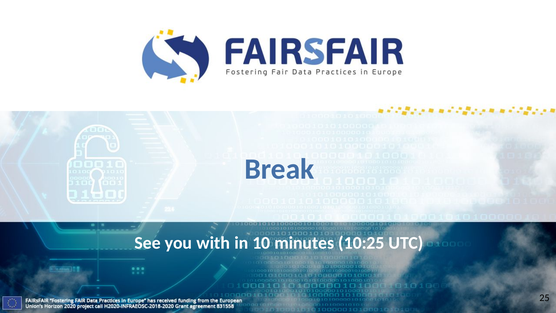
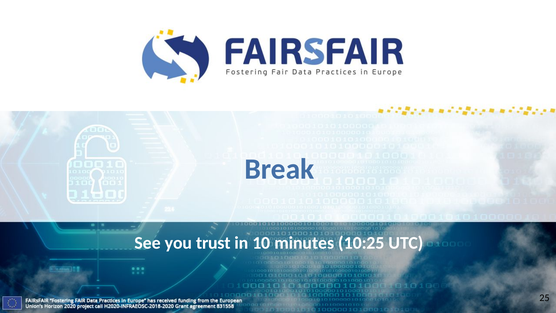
with: with -> trust
